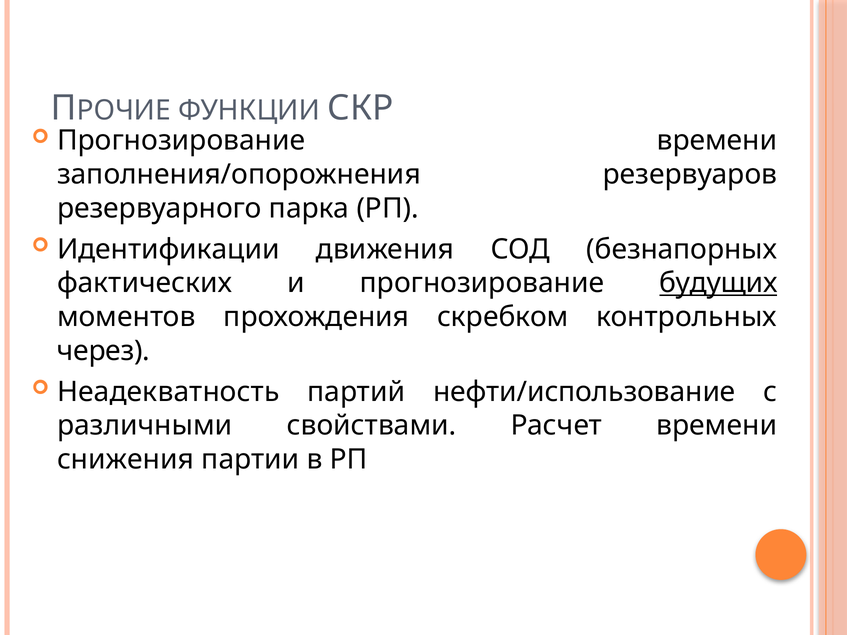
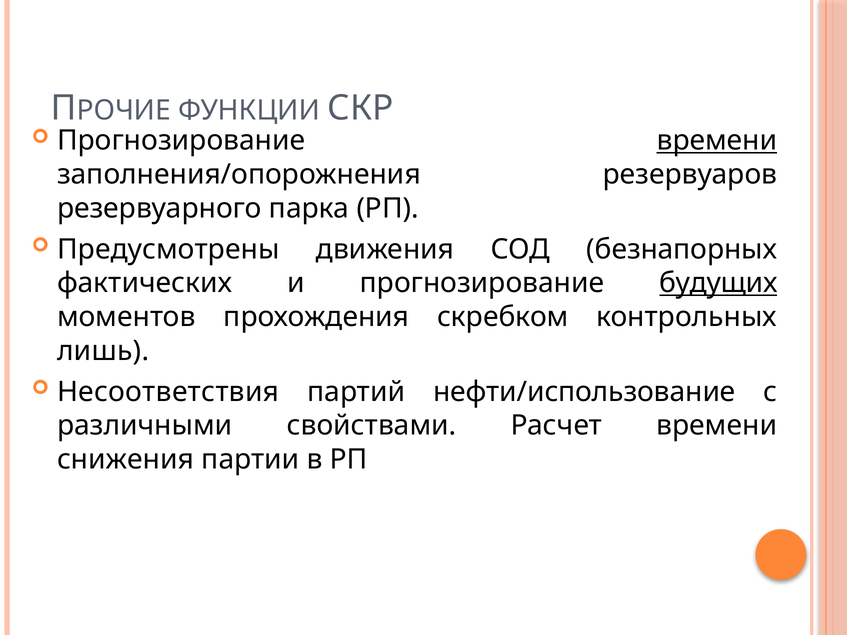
времени at (717, 141) underline: none -> present
Идентификации: Идентификации -> Предусмотрены
через: через -> лишь
Неадекватность: Неадекватность -> Несоответствия
